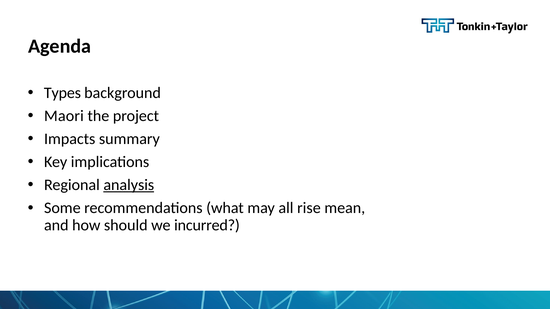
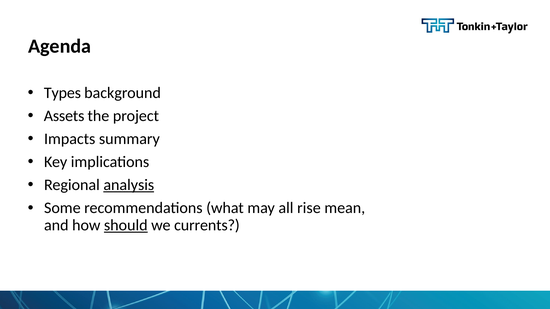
Maori: Maori -> Assets
should underline: none -> present
incurred: incurred -> currents
